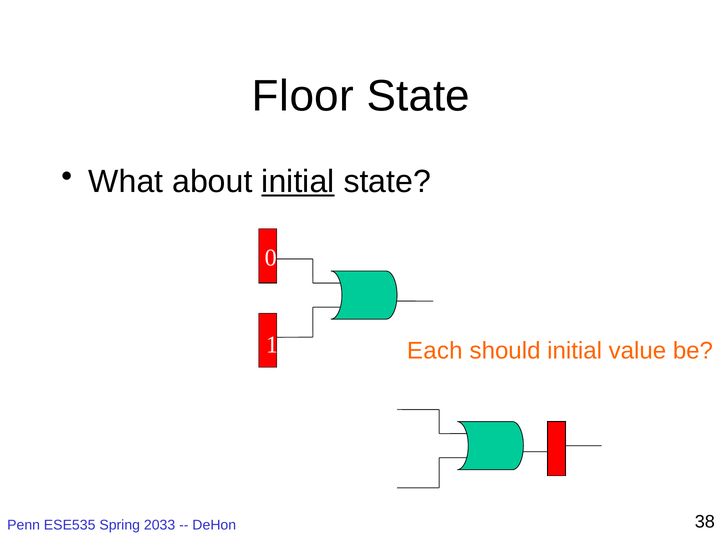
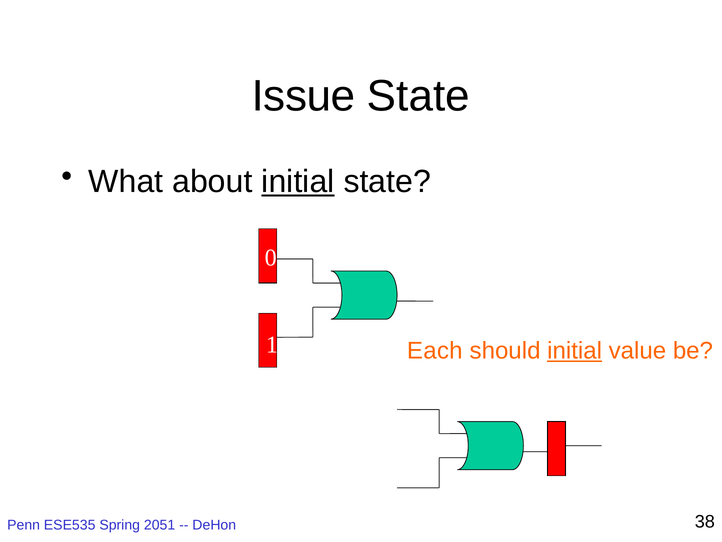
Floor: Floor -> Issue
initial at (575, 351) underline: none -> present
2033: 2033 -> 2051
